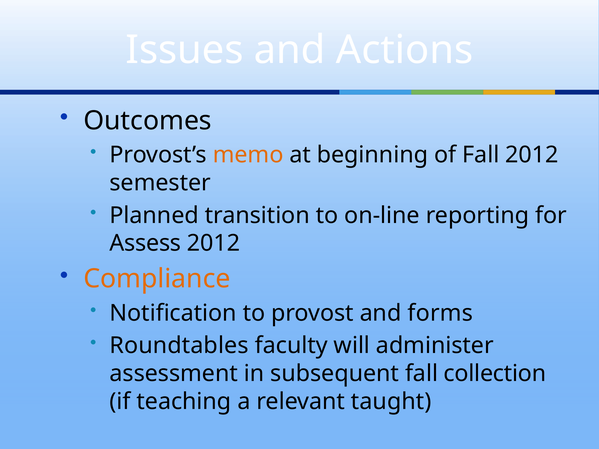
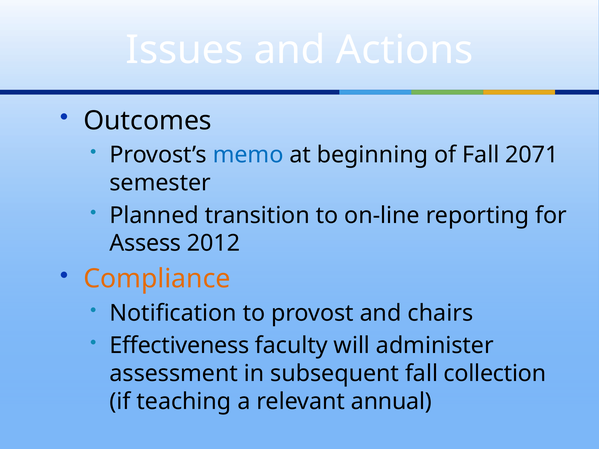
memo colour: orange -> blue
Fall 2012: 2012 -> 2071
forms: forms -> chairs
Roundtables: Roundtables -> Effectiveness
taught: taught -> annual
